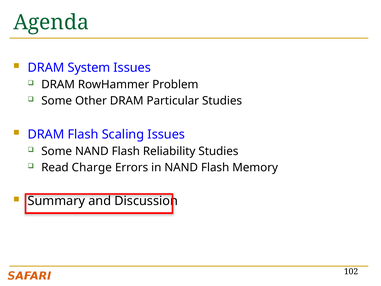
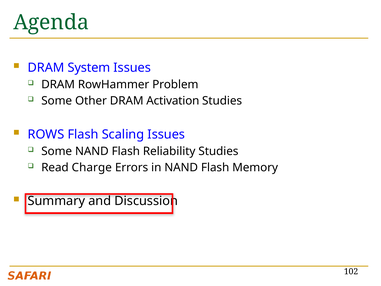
Particular: Particular -> Activation
DRAM at (46, 134): DRAM -> ROWS
